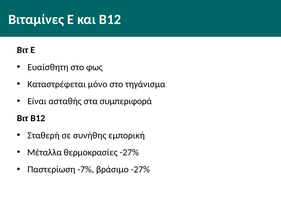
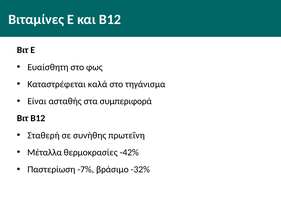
μόνο: μόνο -> καλά
εμπορική: εμπορική -> πρωτεΐνη
θερμοκρασίες -27%: -27% -> -42%
βράσιμο -27%: -27% -> -32%
